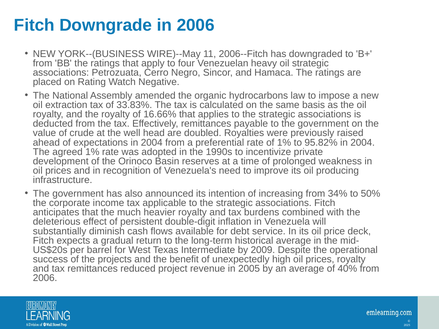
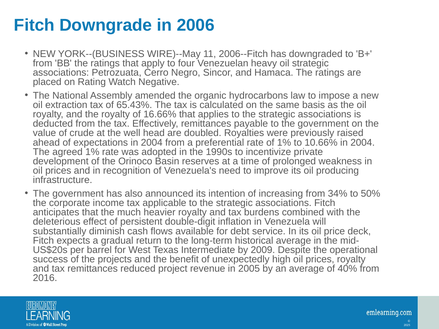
33.83%: 33.83% -> 65.43%
95.82%: 95.82% -> 10.66%
2006 at (45, 278): 2006 -> 2016
